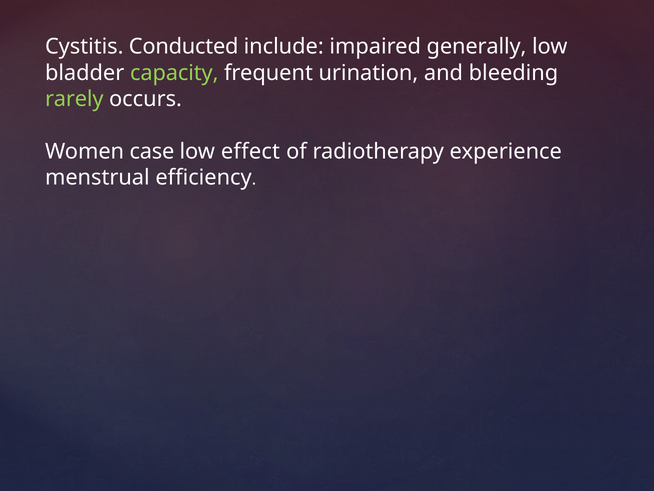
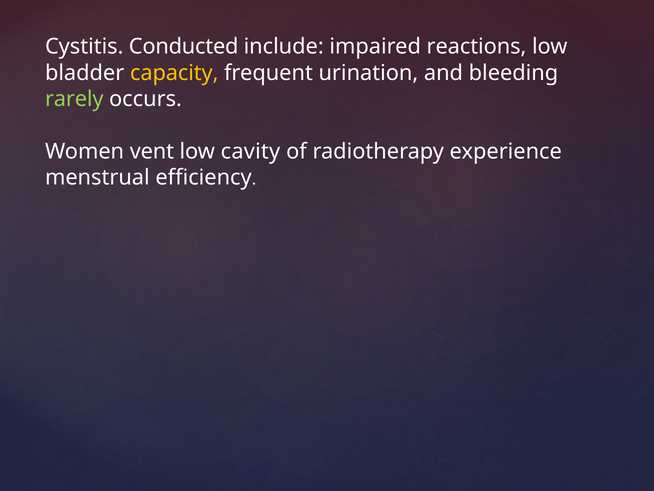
generally: generally -> reactions
capacity colour: light green -> yellow
case: case -> vent
effect: effect -> cavity
